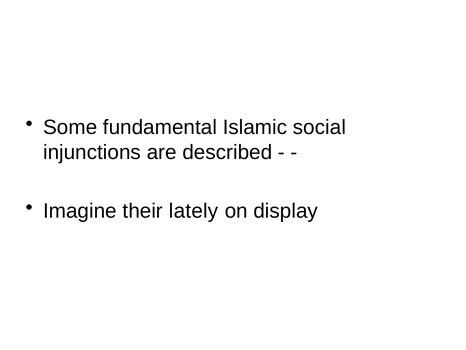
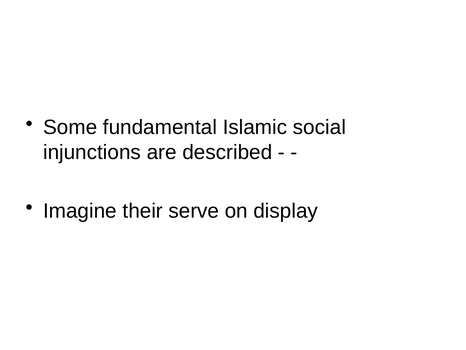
lately: lately -> serve
